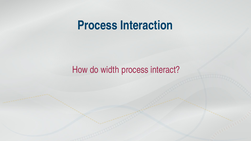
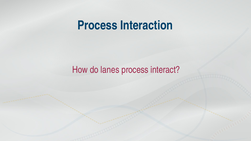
width: width -> lanes
